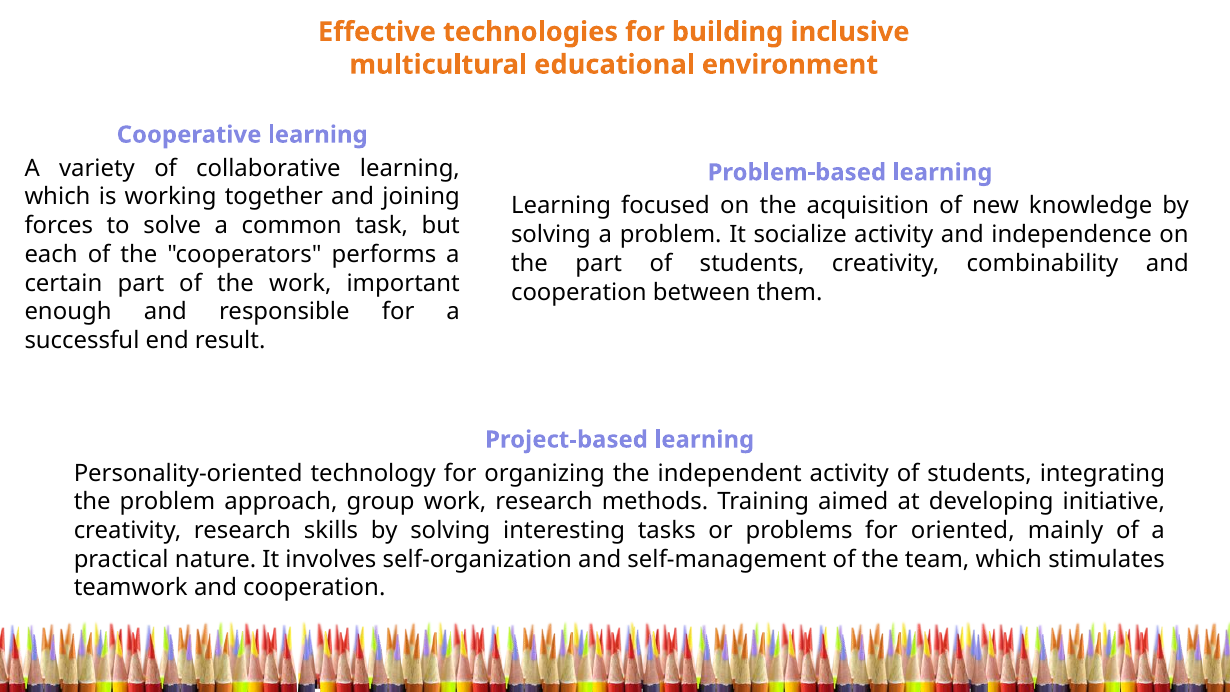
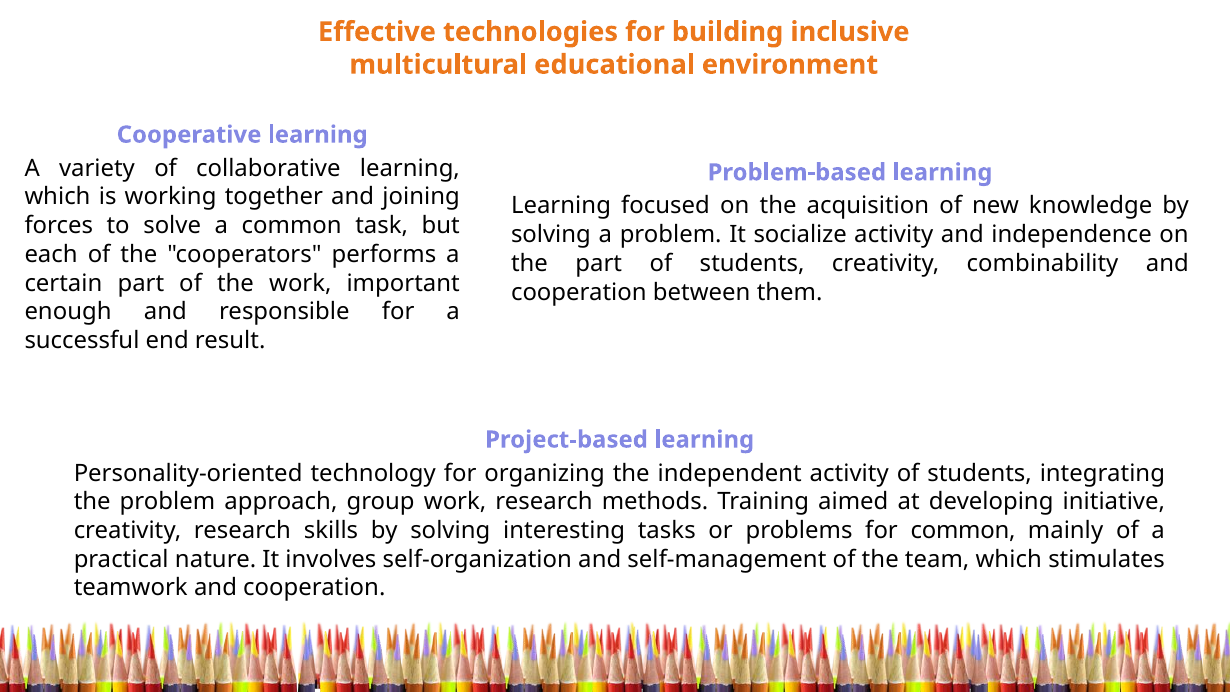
for oriented: oriented -> common
